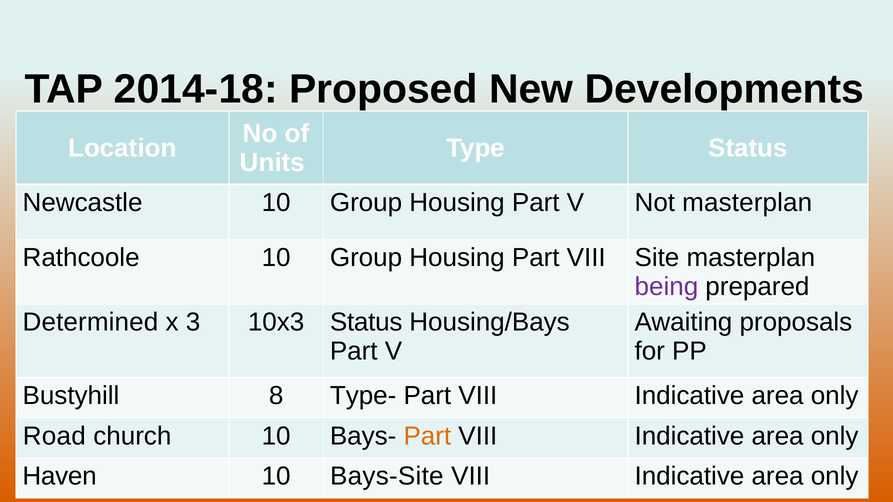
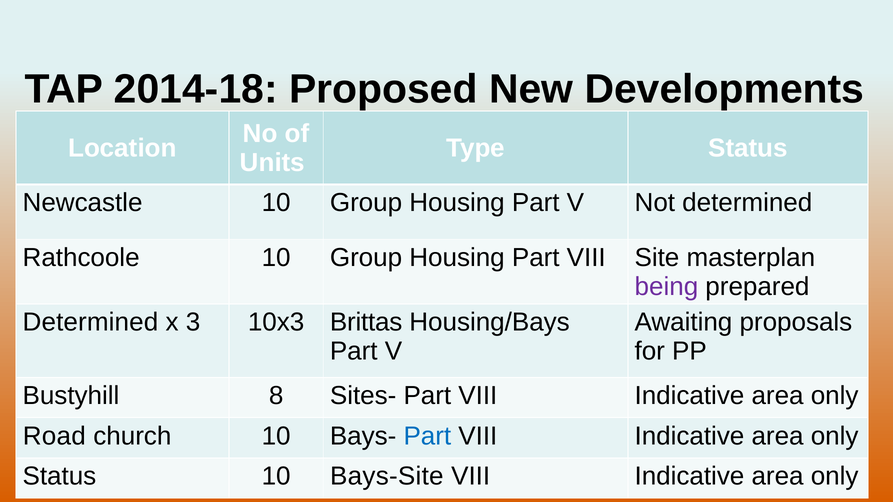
Not masterplan: masterplan -> determined
10x3 Status: Status -> Brittas
Type-: Type- -> Sites-
Part at (427, 436) colour: orange -> blue
Haven at (60, 476): Haven -> Status
